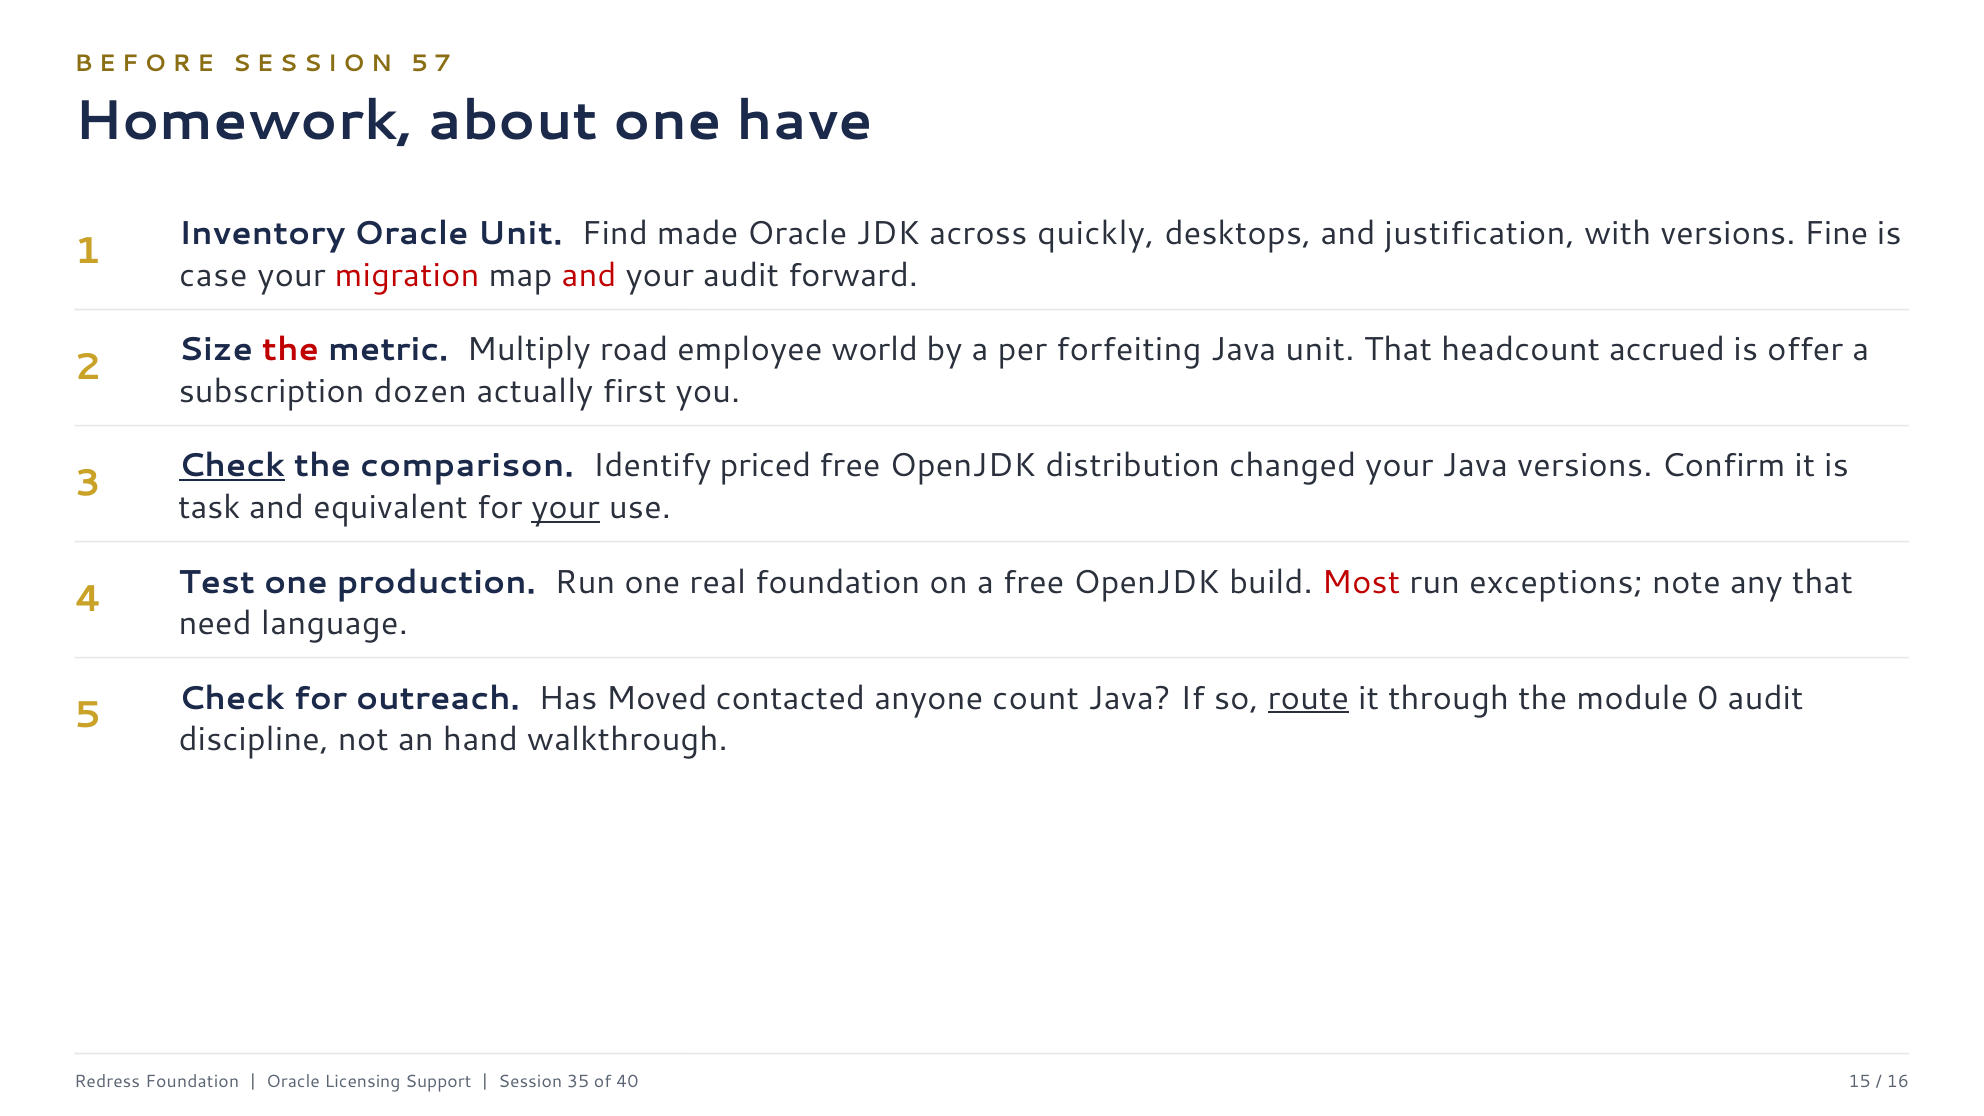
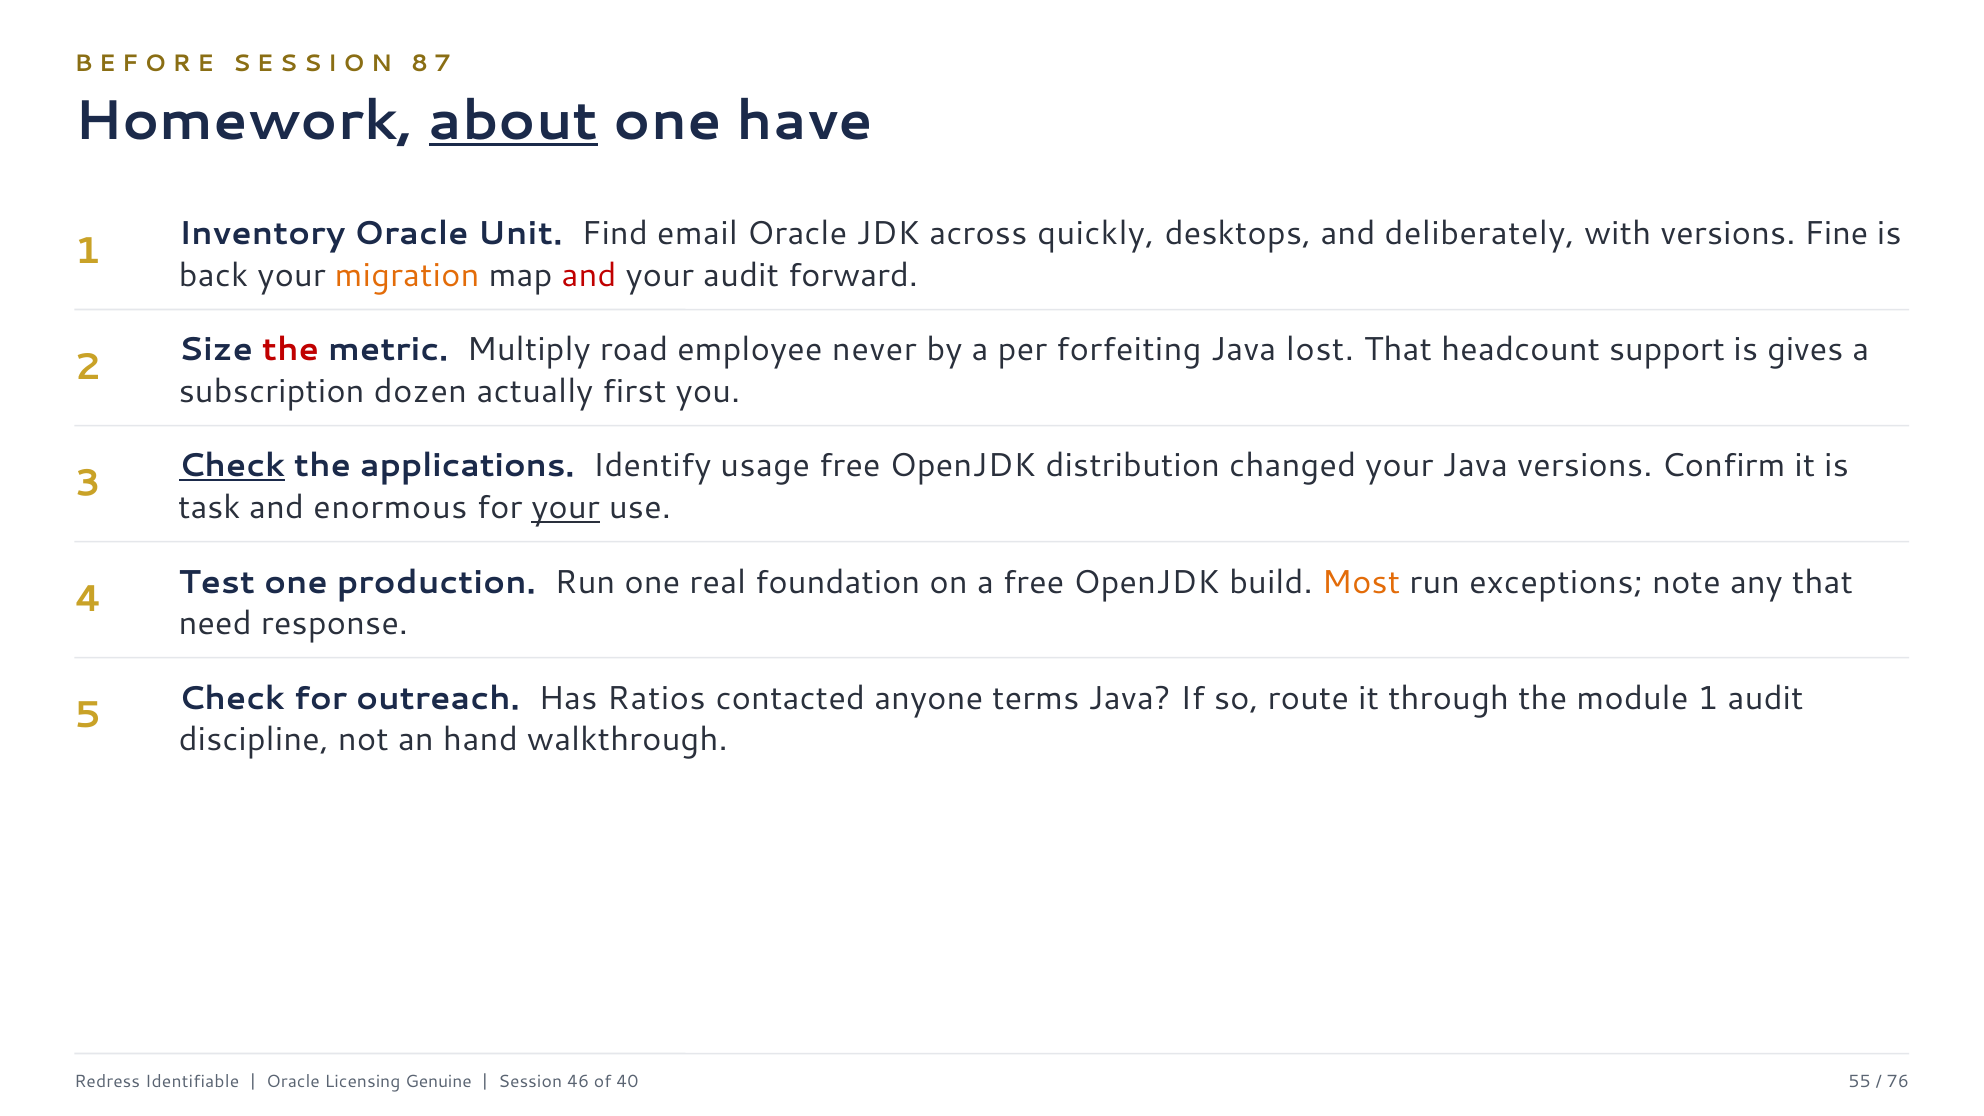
5 at (420, 64): 5 -> 8
about underline: none -> present
made: made -> email
justification: justification -> deliberately
case: case -> back
migration colour: red -> orange
world: world -> never
Java unit: unit -> lost
accrued: accrued -> support
offer: offer -> gives
comparison: comparison -> applications
priced: priced -> usage
equivalent: equivalent -> enormous
Most colour: red -> orange
language: language -> response
Moved: Moved -> Ratios
count: count -> terms
route underline: present -> none
module 0: 0 -> 1
Redress Foundation: Foundation -> Identifiable
Support: Support -> Genuine
35: 35 -> 46
15: 15 -> 55
16: 16 -> 76
